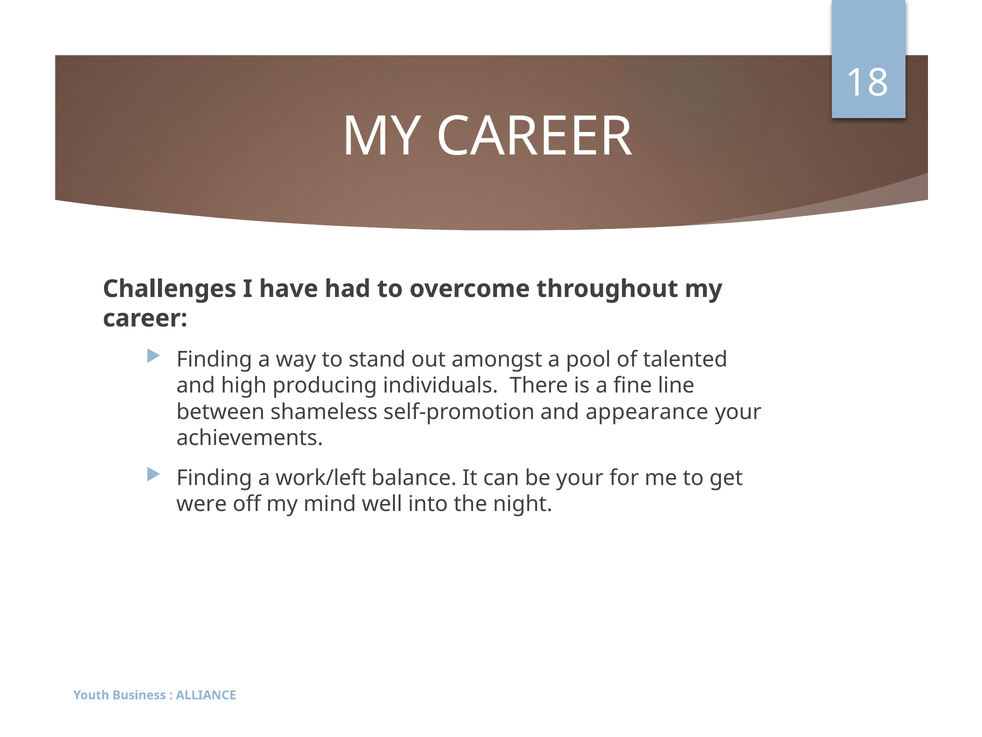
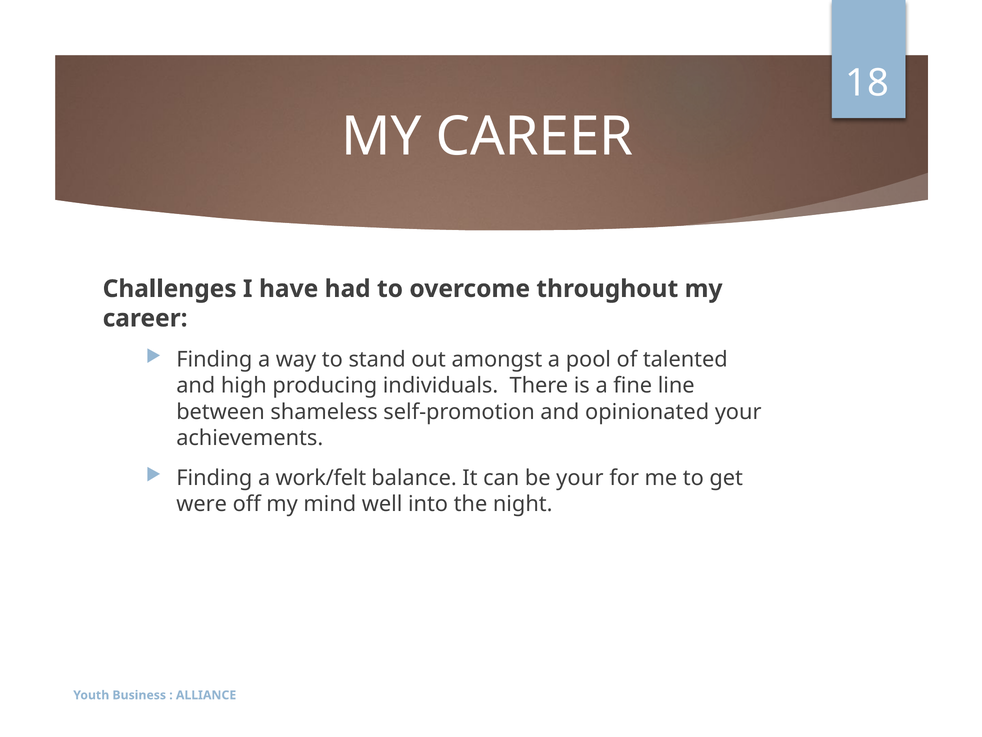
appearance: appearance -> opinionated
work/left: work/left -> work/felt
